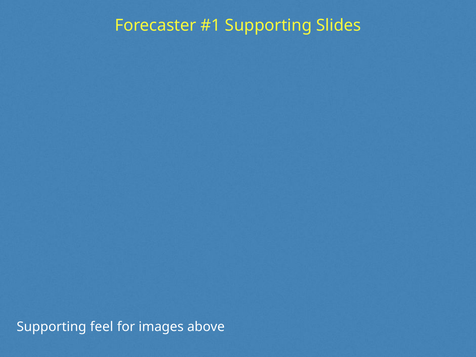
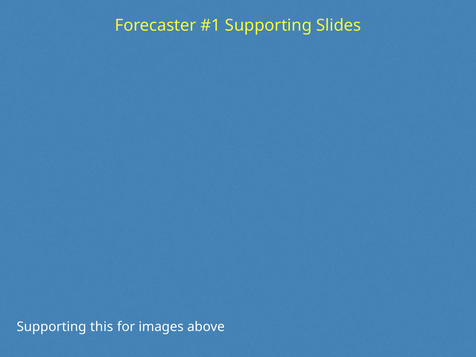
feel: feel -> this
